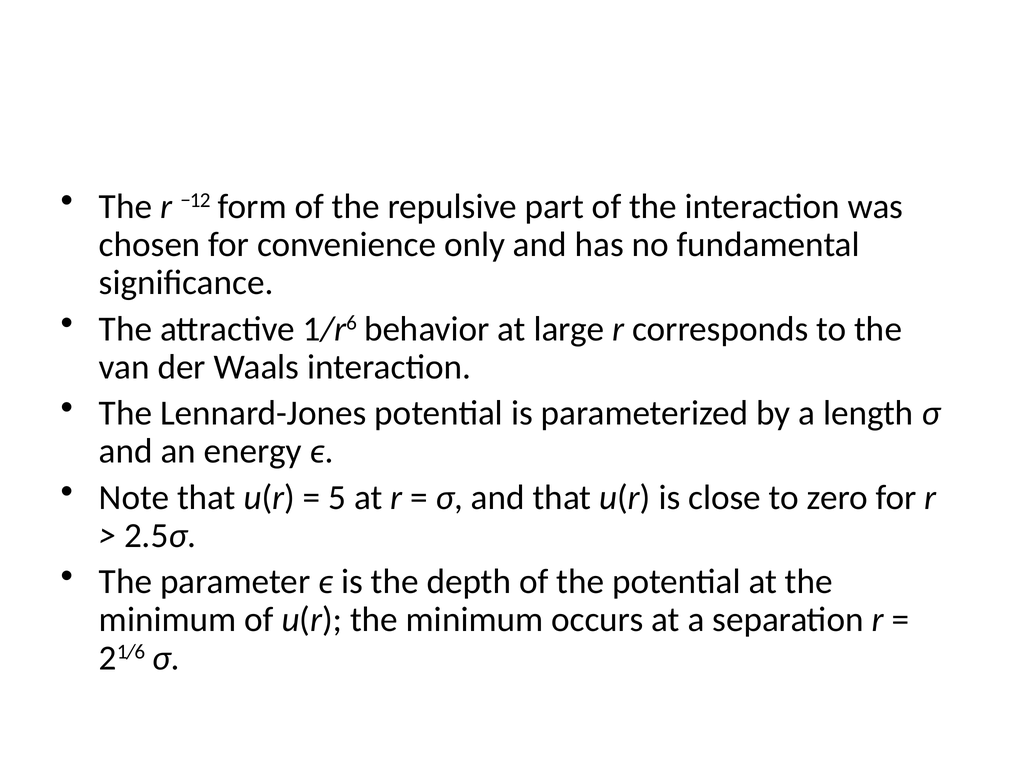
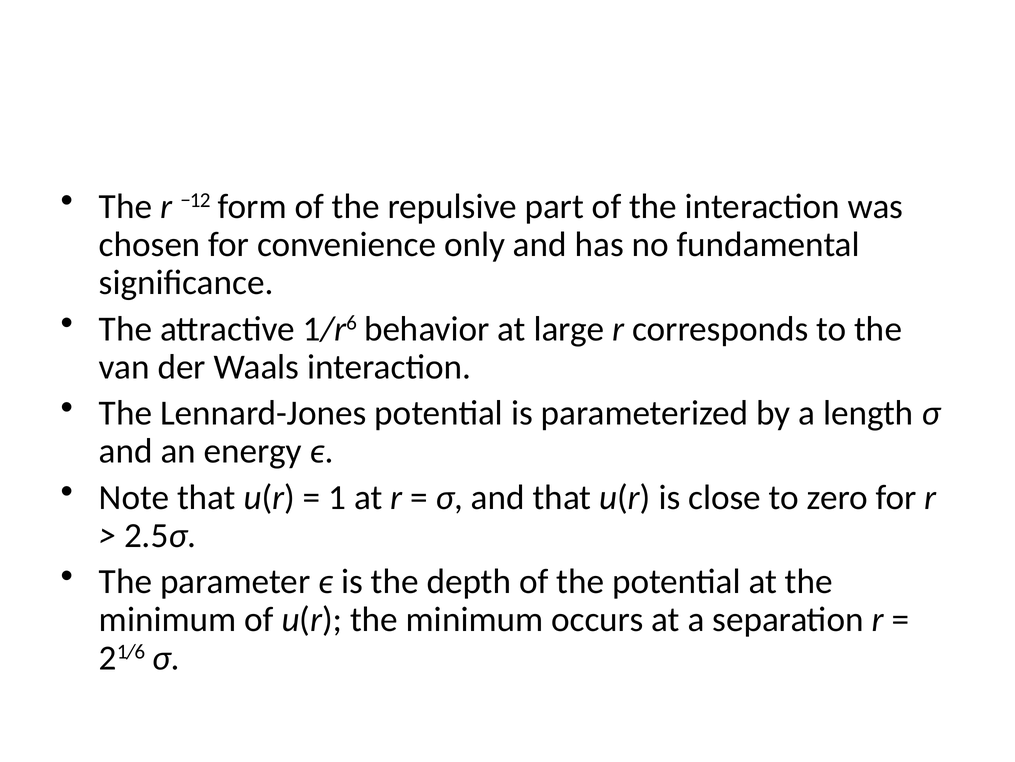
5: 5 -> 1
